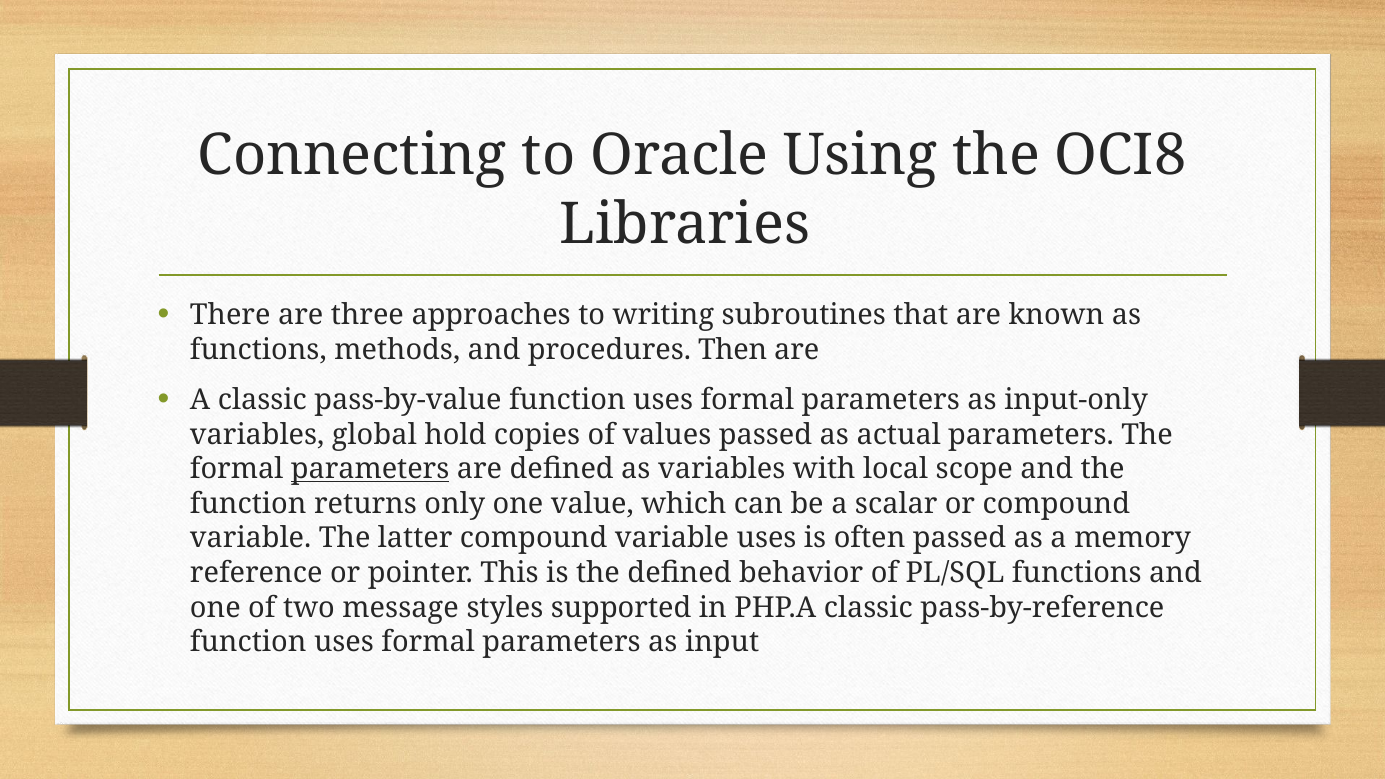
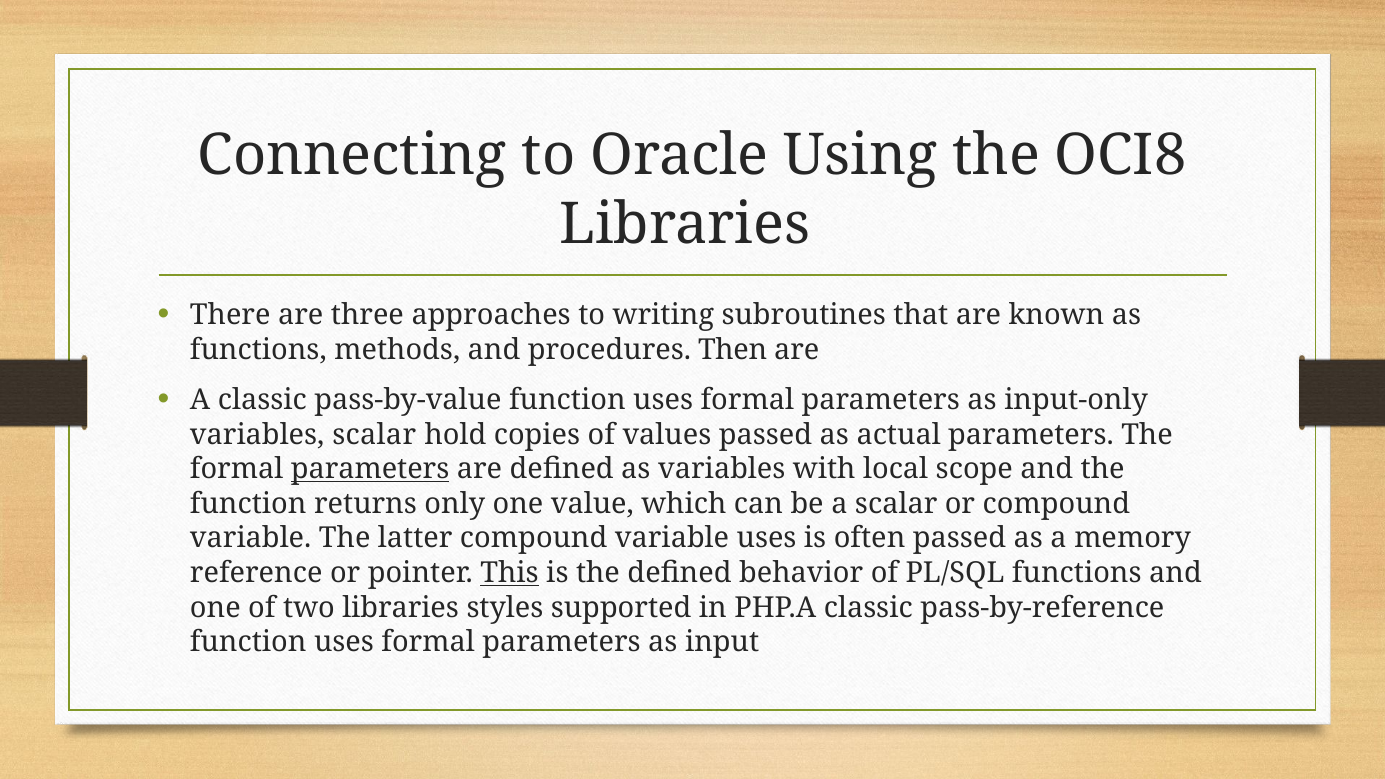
variables global: global -> scalar
This underline: none -> present
two message: message -> libraries
